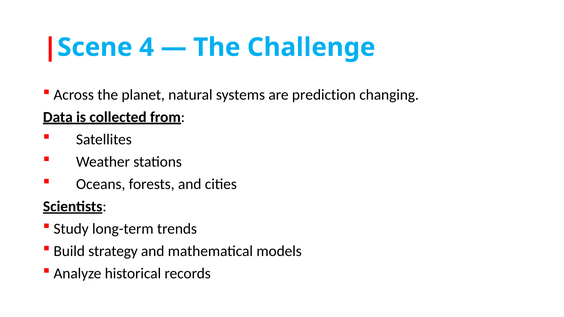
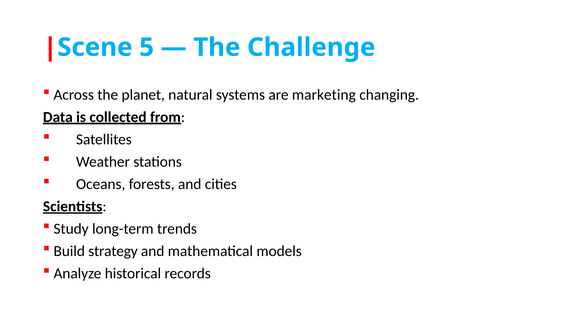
4: 4 -> 5
prediction: prediction -> marketing
